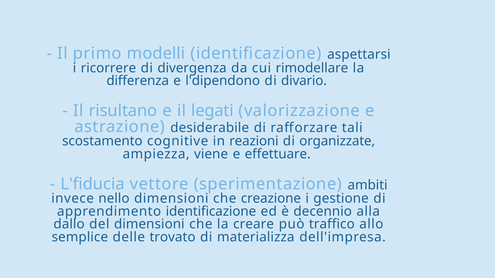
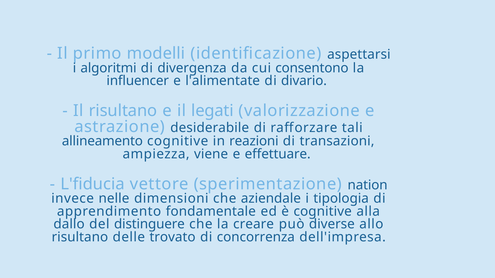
ricorrere: ricorrere -> algoritmi
rimodellare: rimodellare -> consentono
differenza: differenza -> influencer
l'dipendono: l'dipendono -> l'alimentate
scostamento: scostamento -> allineamento
organizzate: organizzate -> transazioni
ambiti: ambiti -> nation
nello: nello -> nelle
creazione: creazione -> aziendale
gestione: gestione -> tipologia
apprendimento identificazione: identificazione -> fondamentale
è decennio: decennio -> cognitive
del dimensioni: dimensioni -> distinguere
traffico: traffico -> diverse
semplice at (80, 237): semplice -> risultano
materializza: materializza -> concorrenza
